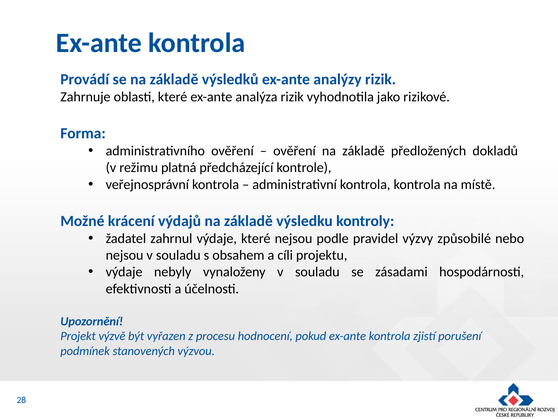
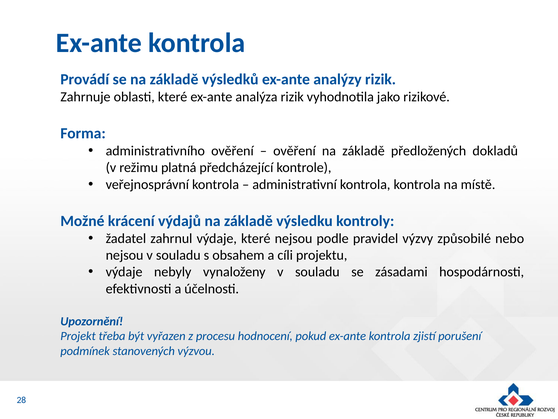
výzvě: výzvě -> třeba
